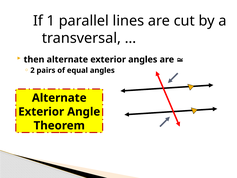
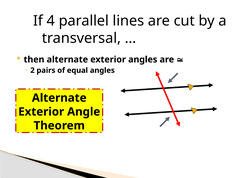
1: 1 -> 4
